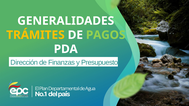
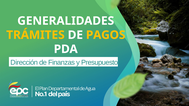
PAGOS colour: light green -> yellow
